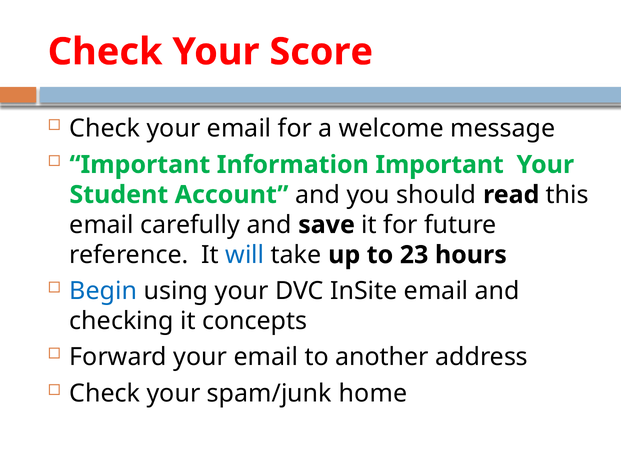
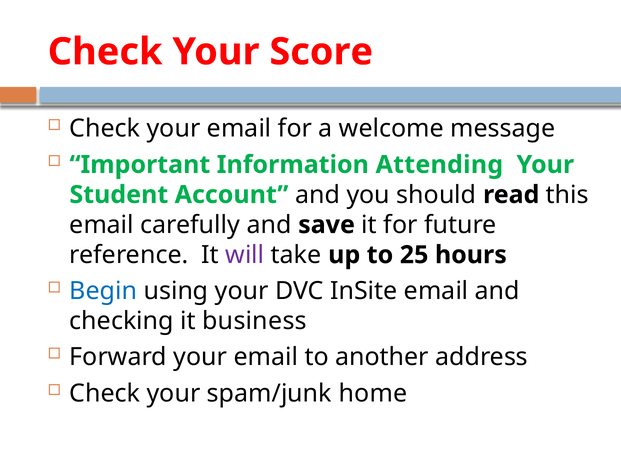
Information Important: Important -> Attending
will colour: blue -> purple
23: 23 -> 25
concepts: concepts -> business
